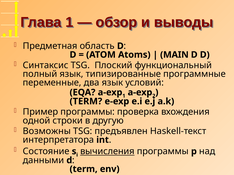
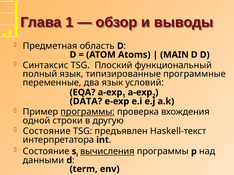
TERM at (86, 102): TERM -> DATA
программы at (88, 112) underline: none -> present
Возможны at (47, 131): Возможны -> Состояние
